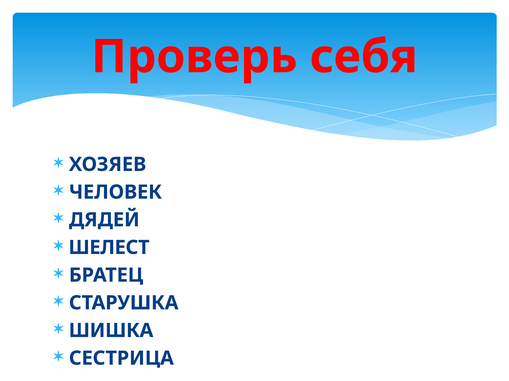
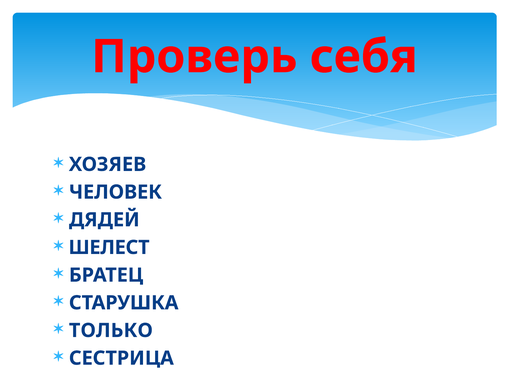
ШИШКА: ШИШКА -> ТОЛЬКО
